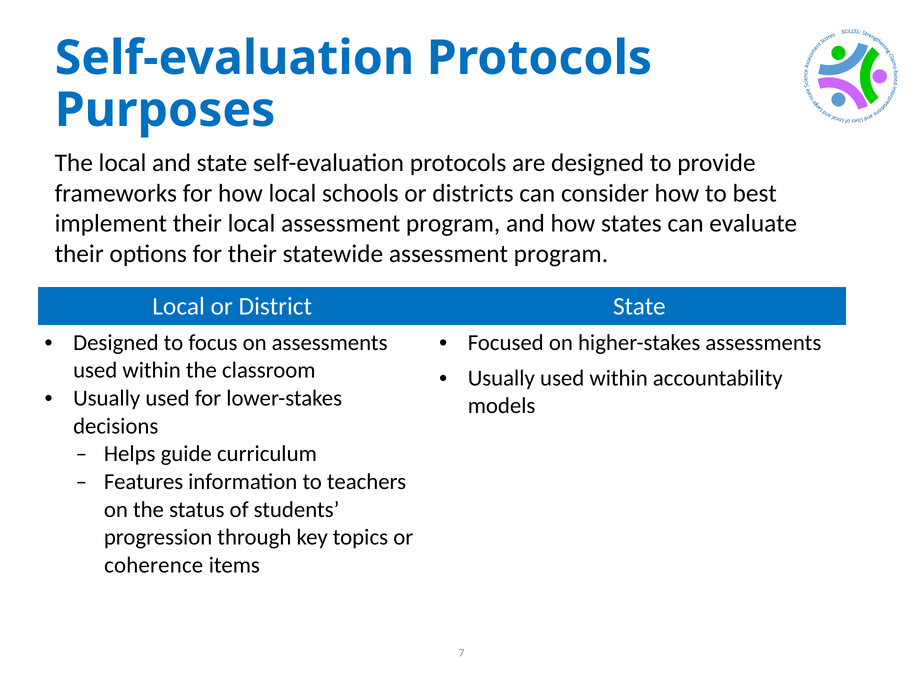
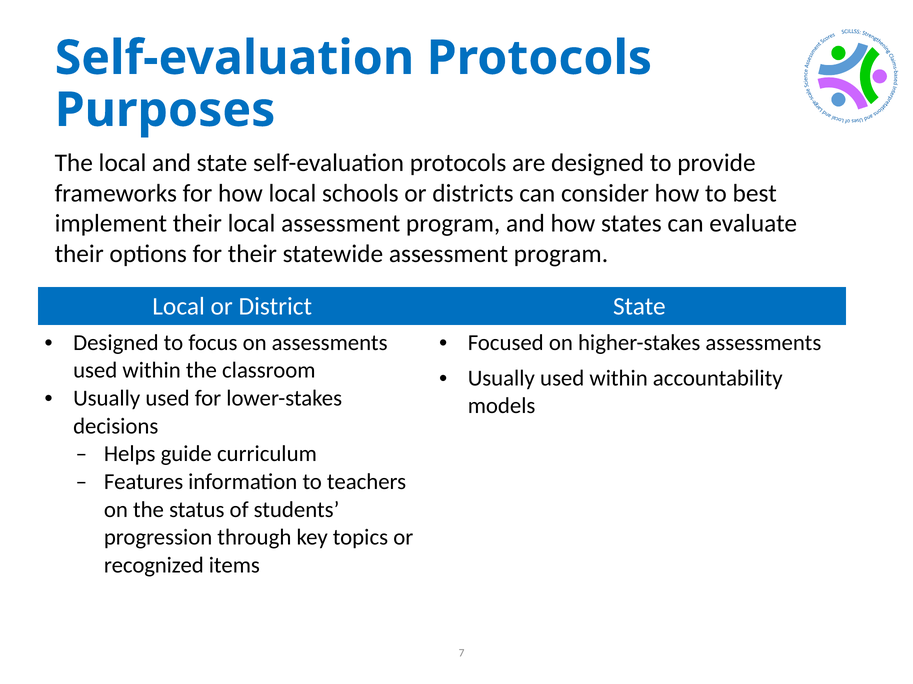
coherence: coherence -> recognized
